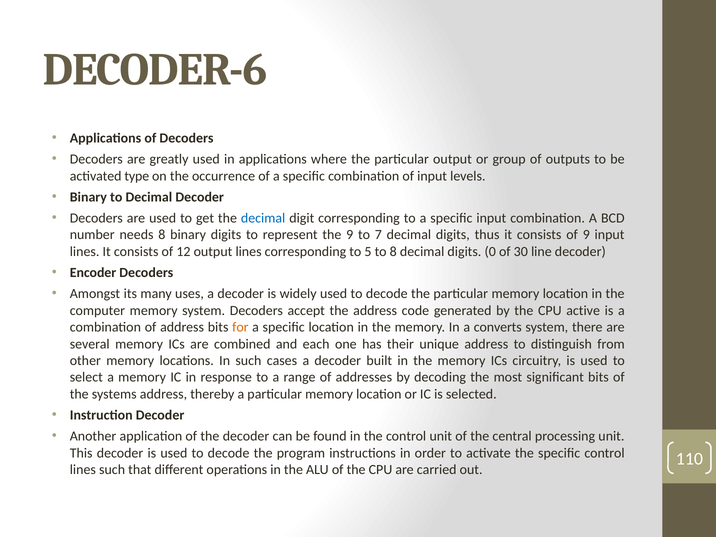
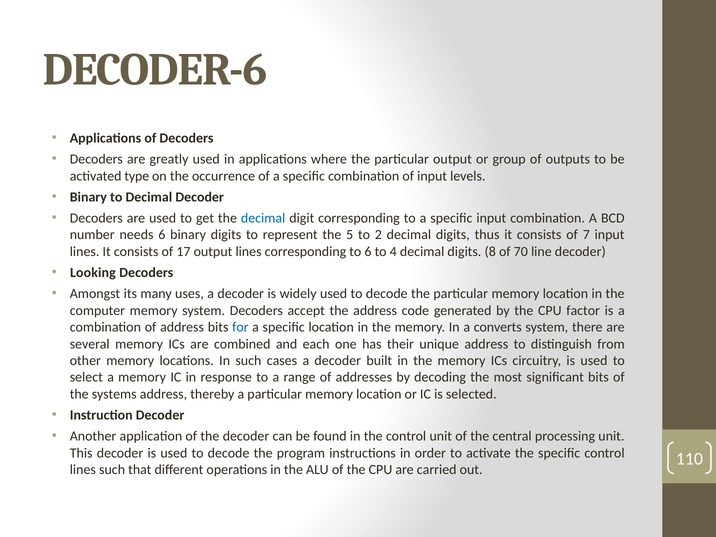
needs 8: 8 -> 6
the 9: 9 -> 5
7: 7 -> 2
of 9: 9 -> 7
12: 12 -> 17
to 5: 5 -> 6
to 8: 8 -> 4
0: 0 -> 8
30: 30 -> 70
Encoder: Encoder -> Looking
active: active -> factor
for colour: orange -> blue
